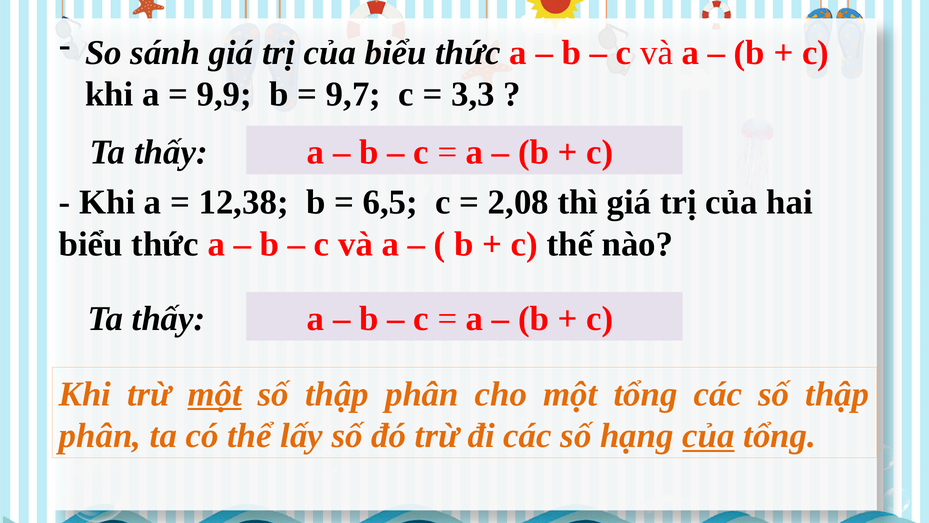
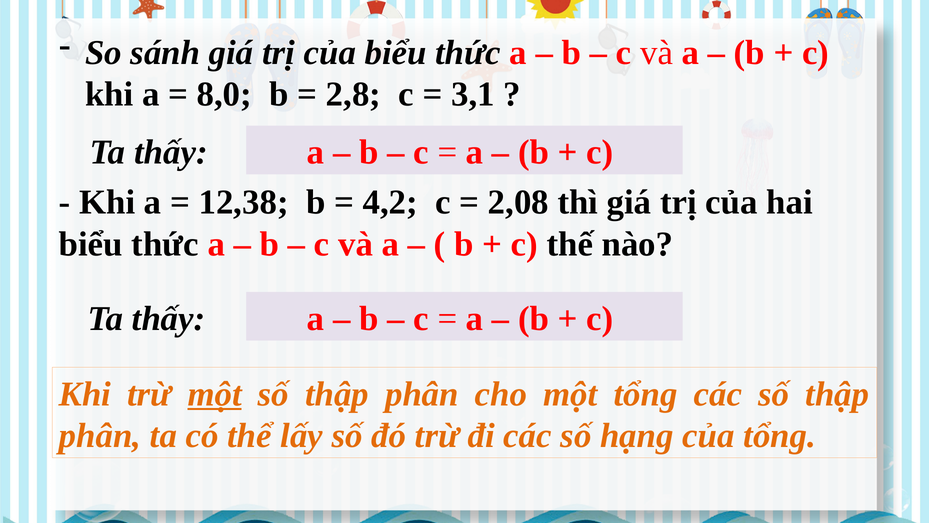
9,9: 9,9 -> 8,0
9,7: 9,7 -> 2,8
3,3: 3,3 -> 3,1
6,5: 6,5 -> 4,2
của at (708, 436) underline: present -> none
